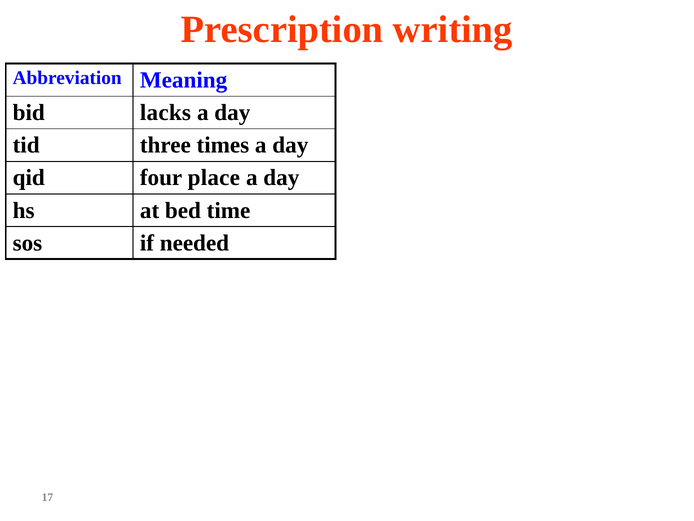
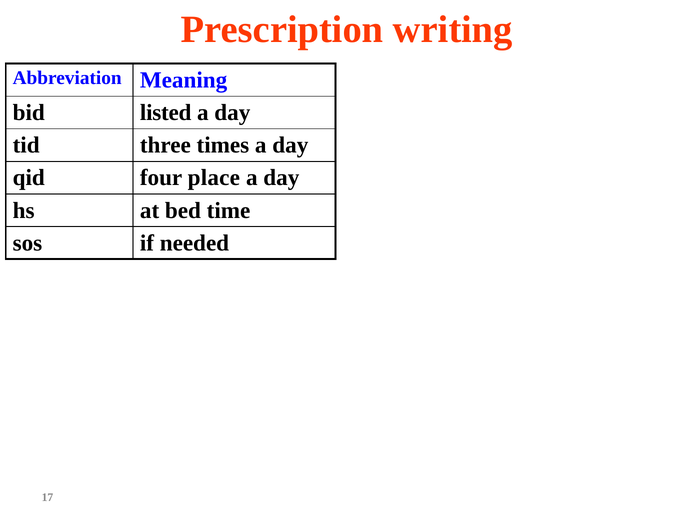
lacks: lacks -> listed
